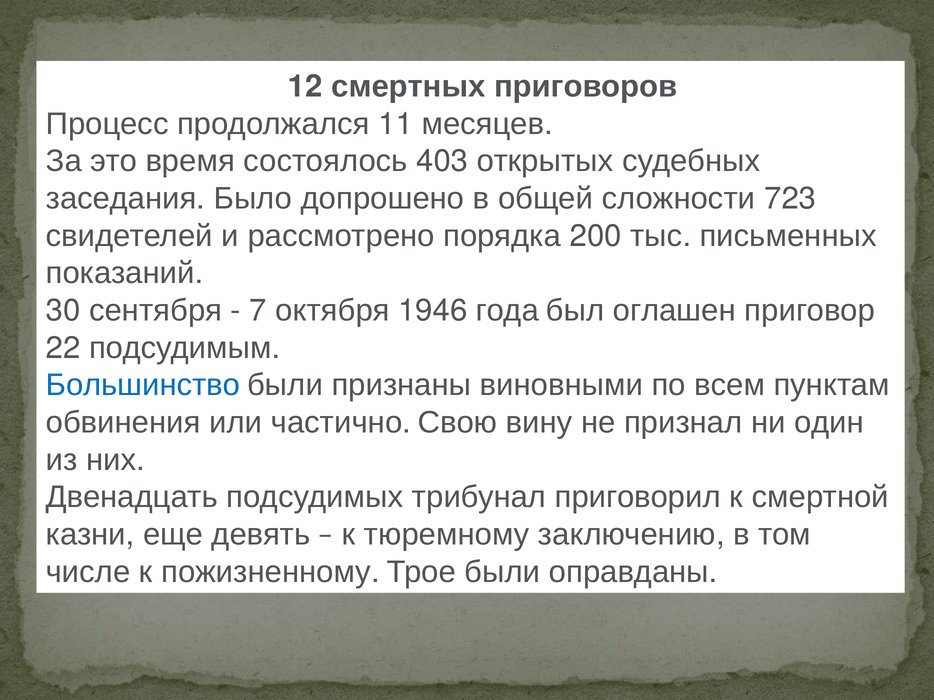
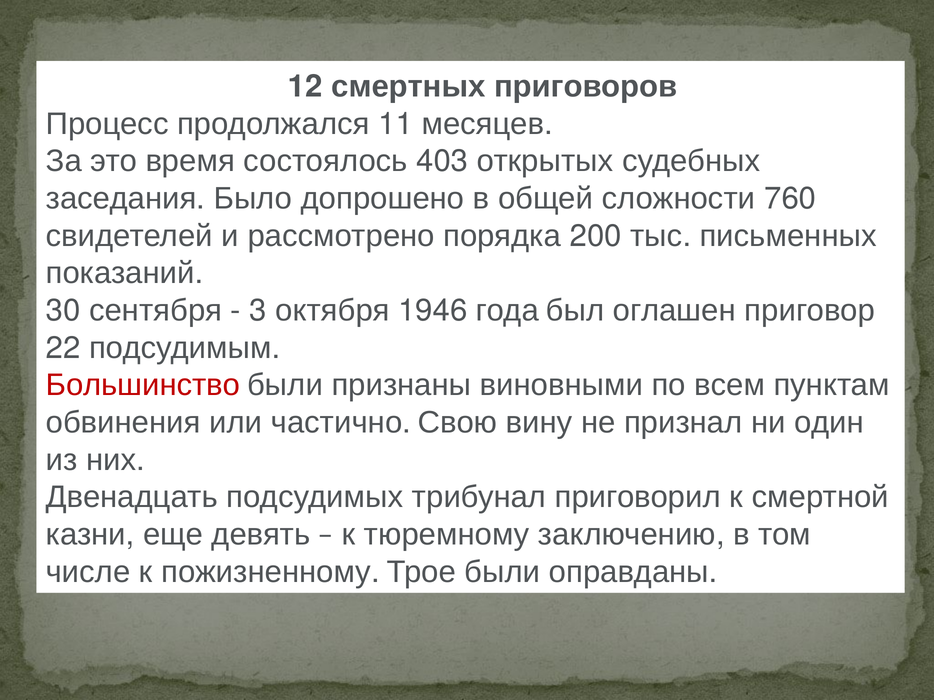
723: 723 -> 760
7: 7 -> 3
Большинство colour: blue -> red
